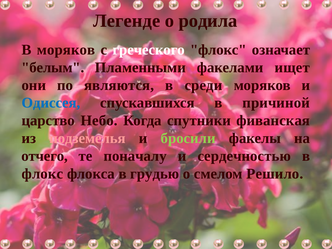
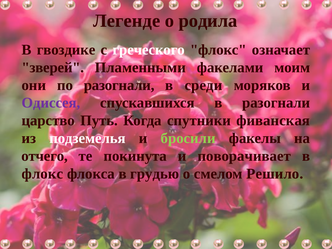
В моряков: моряков -> гвоздике
белым: белым -> зверей
ищет: ищет -> моим
по являются: являются -> разогнали
Одиссея colour: blue -> purple
в причиной: причиной -> разогнали
Небо: Небо -> Путь
подземелья colour: pink -> white
поначалу: поначалу -> покинута
сердечностью: сердечностью -> поворачивает
